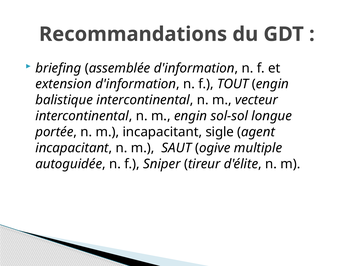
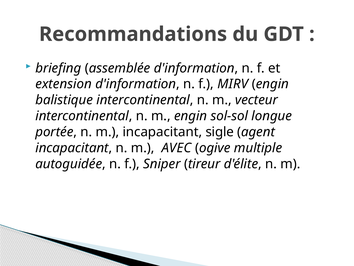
TOUT: TOUT -> MIRV
SAUT: SAUT -> AVEC
